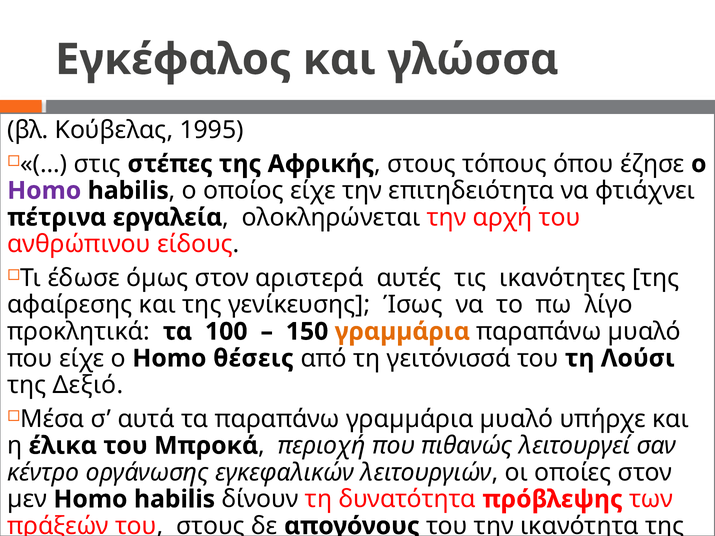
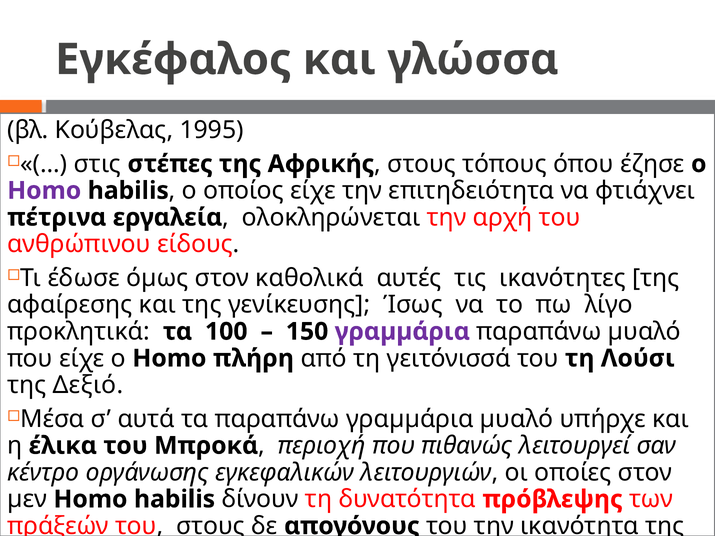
αριστερά: αριστερά -> καθολικά
γραµµάρια at (402, 332) colour: orange -> purple
θέσεις: θέσεις -> πλήρη
